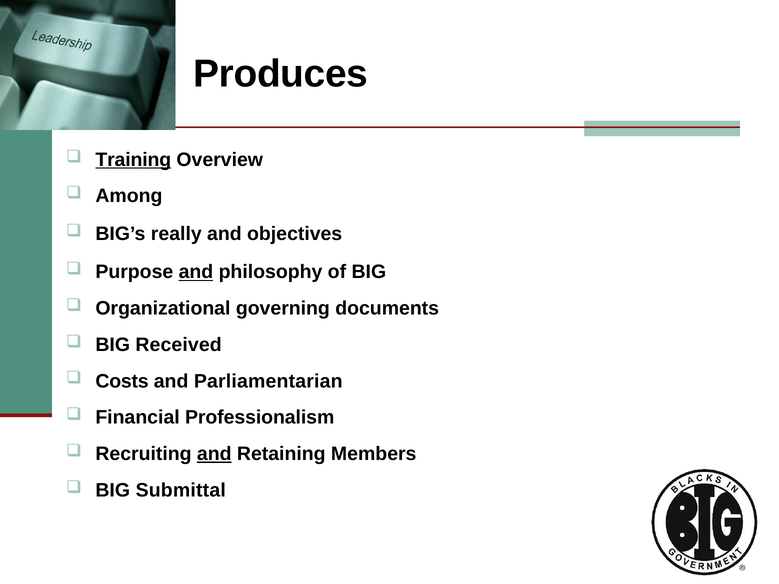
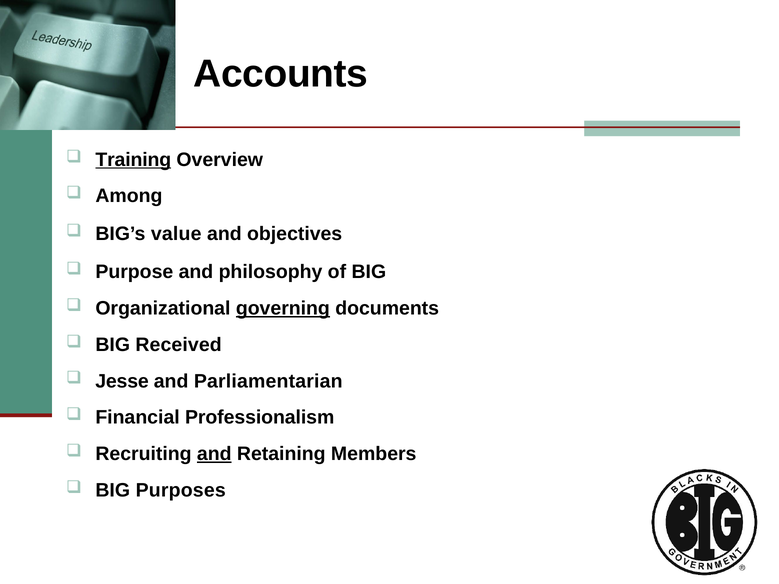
Produces: Produces -> Accounts
really: really -> value
and at (196, 272) underline: present -> none
governing underline: none -> present
Costs: Costs -> Jesse
Submittal: Submittal -> Purposes
